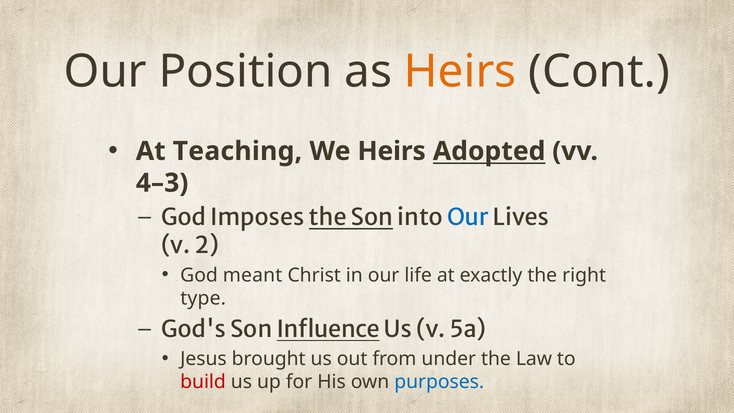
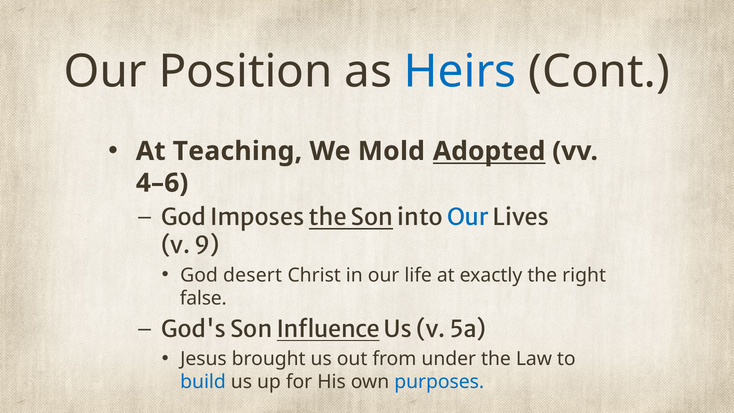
Heirs at (460, 72) colour: orange -> blue
We Heirs: Heirs -> Mold
4–3: 4–3 -> 4–6
2: 2 -> 9
meant: meant -> desert
type: type -> false
build colour: red -> blue
